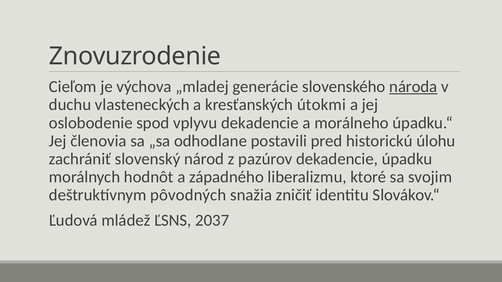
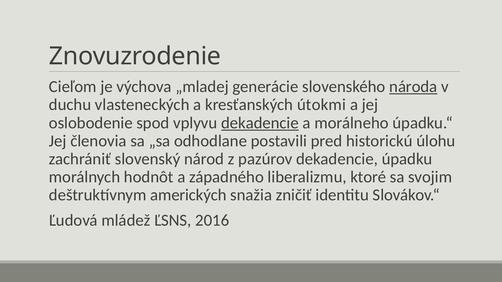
dekadencie at (260, 123) underline: none -> present
pôvodných: pôvodných -> amerických
2037: 2037 -> 2016
